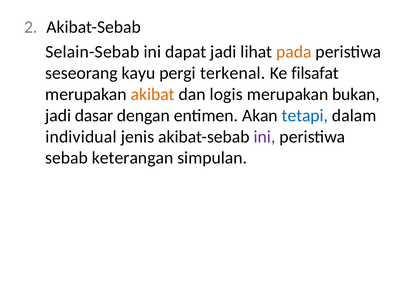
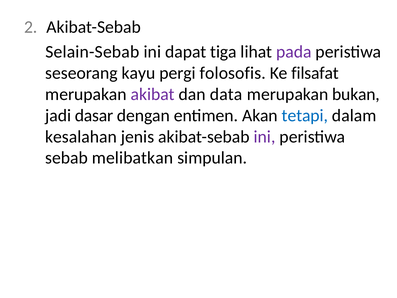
dapat jadi: jadi -> tiga
pada colour: orange -> purple
terkenal: terkenal -> folosofis
akibat colour: orange -> purple
logis: logis -> data
individual: individual -> kesalahan
keterangan: keterangan -> melibatkan
